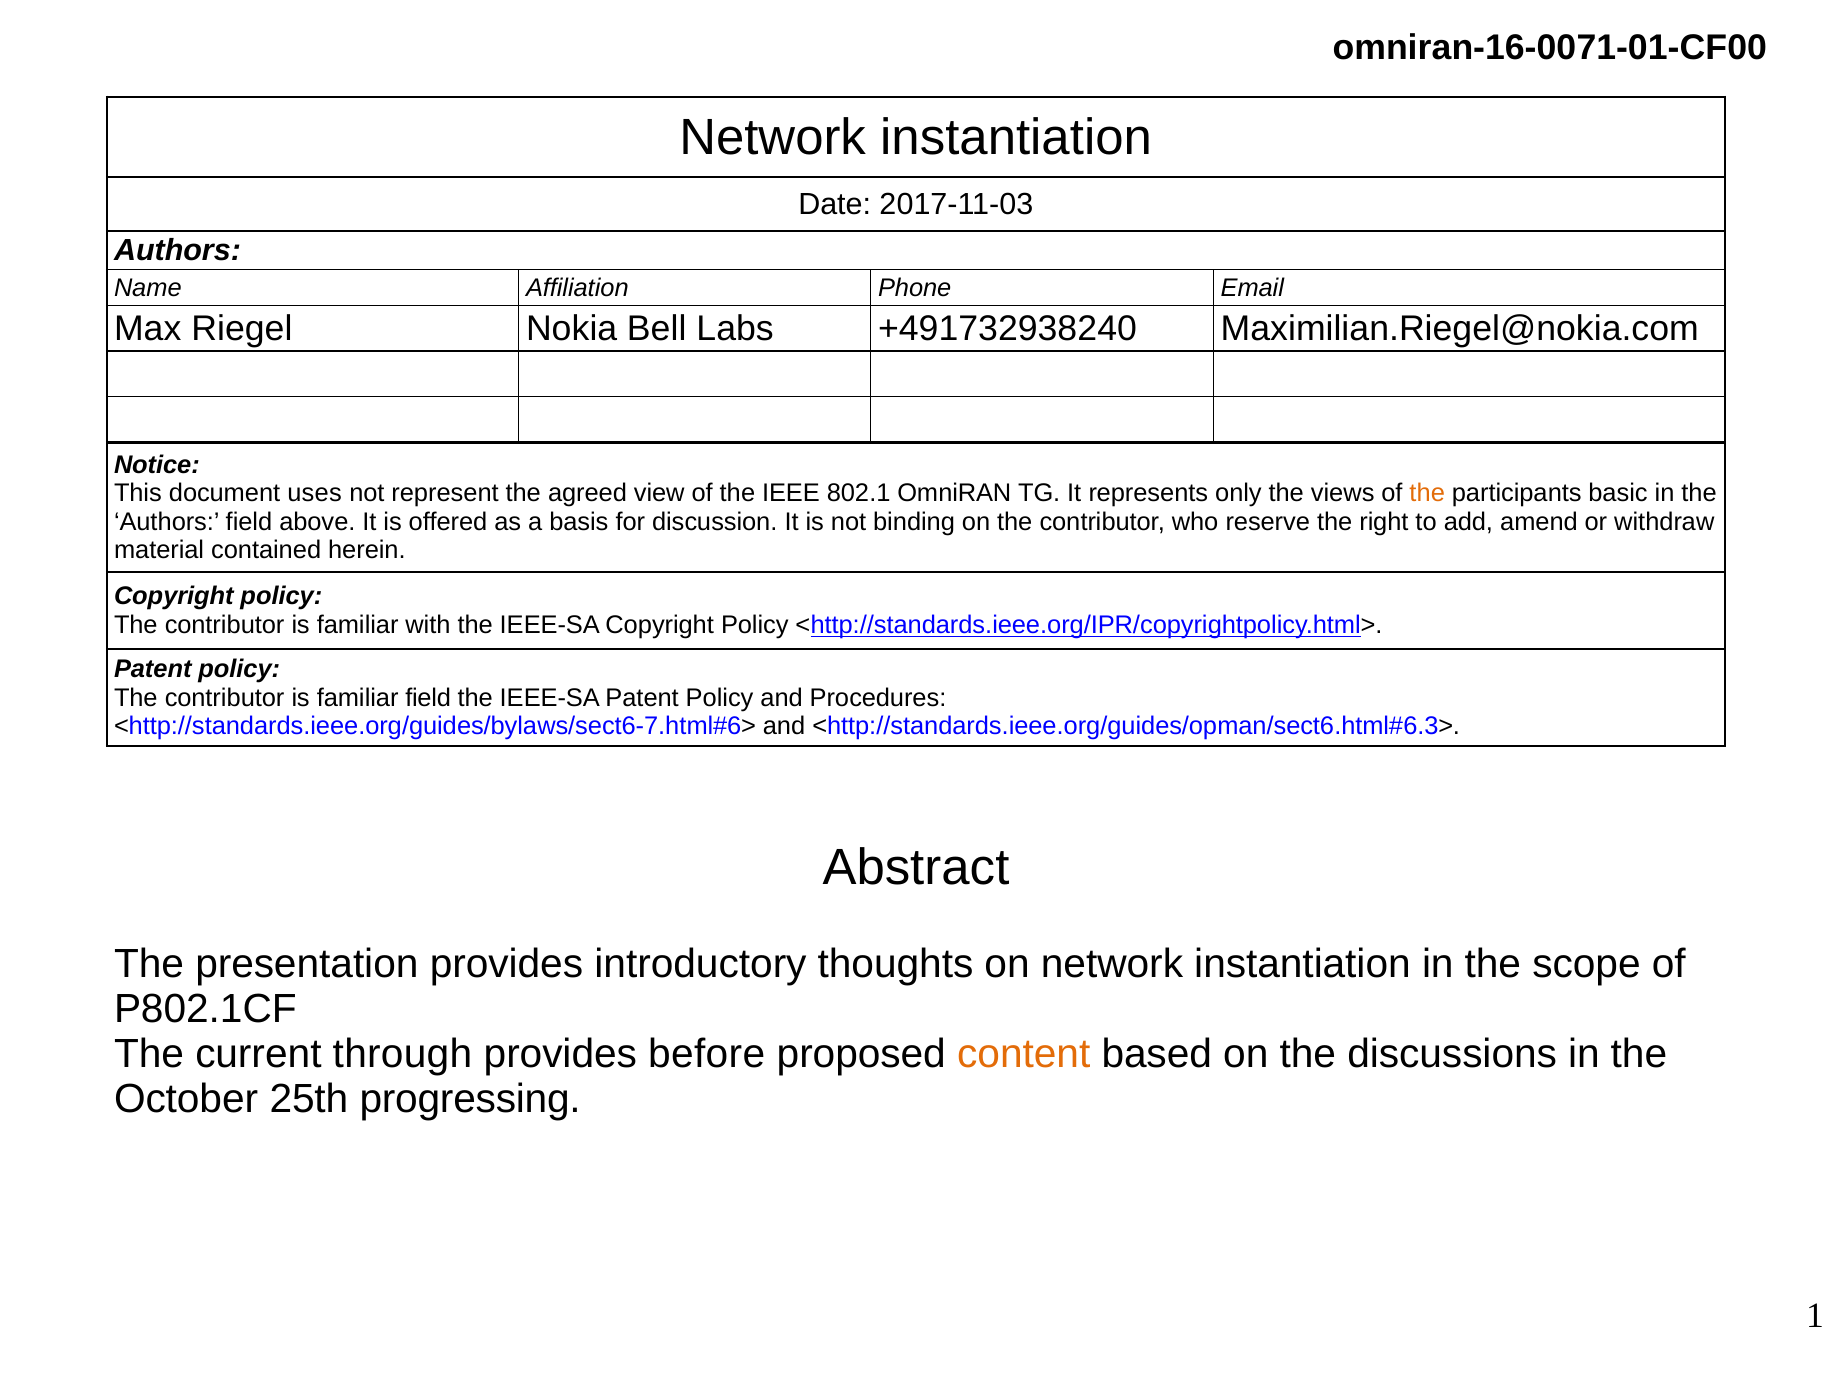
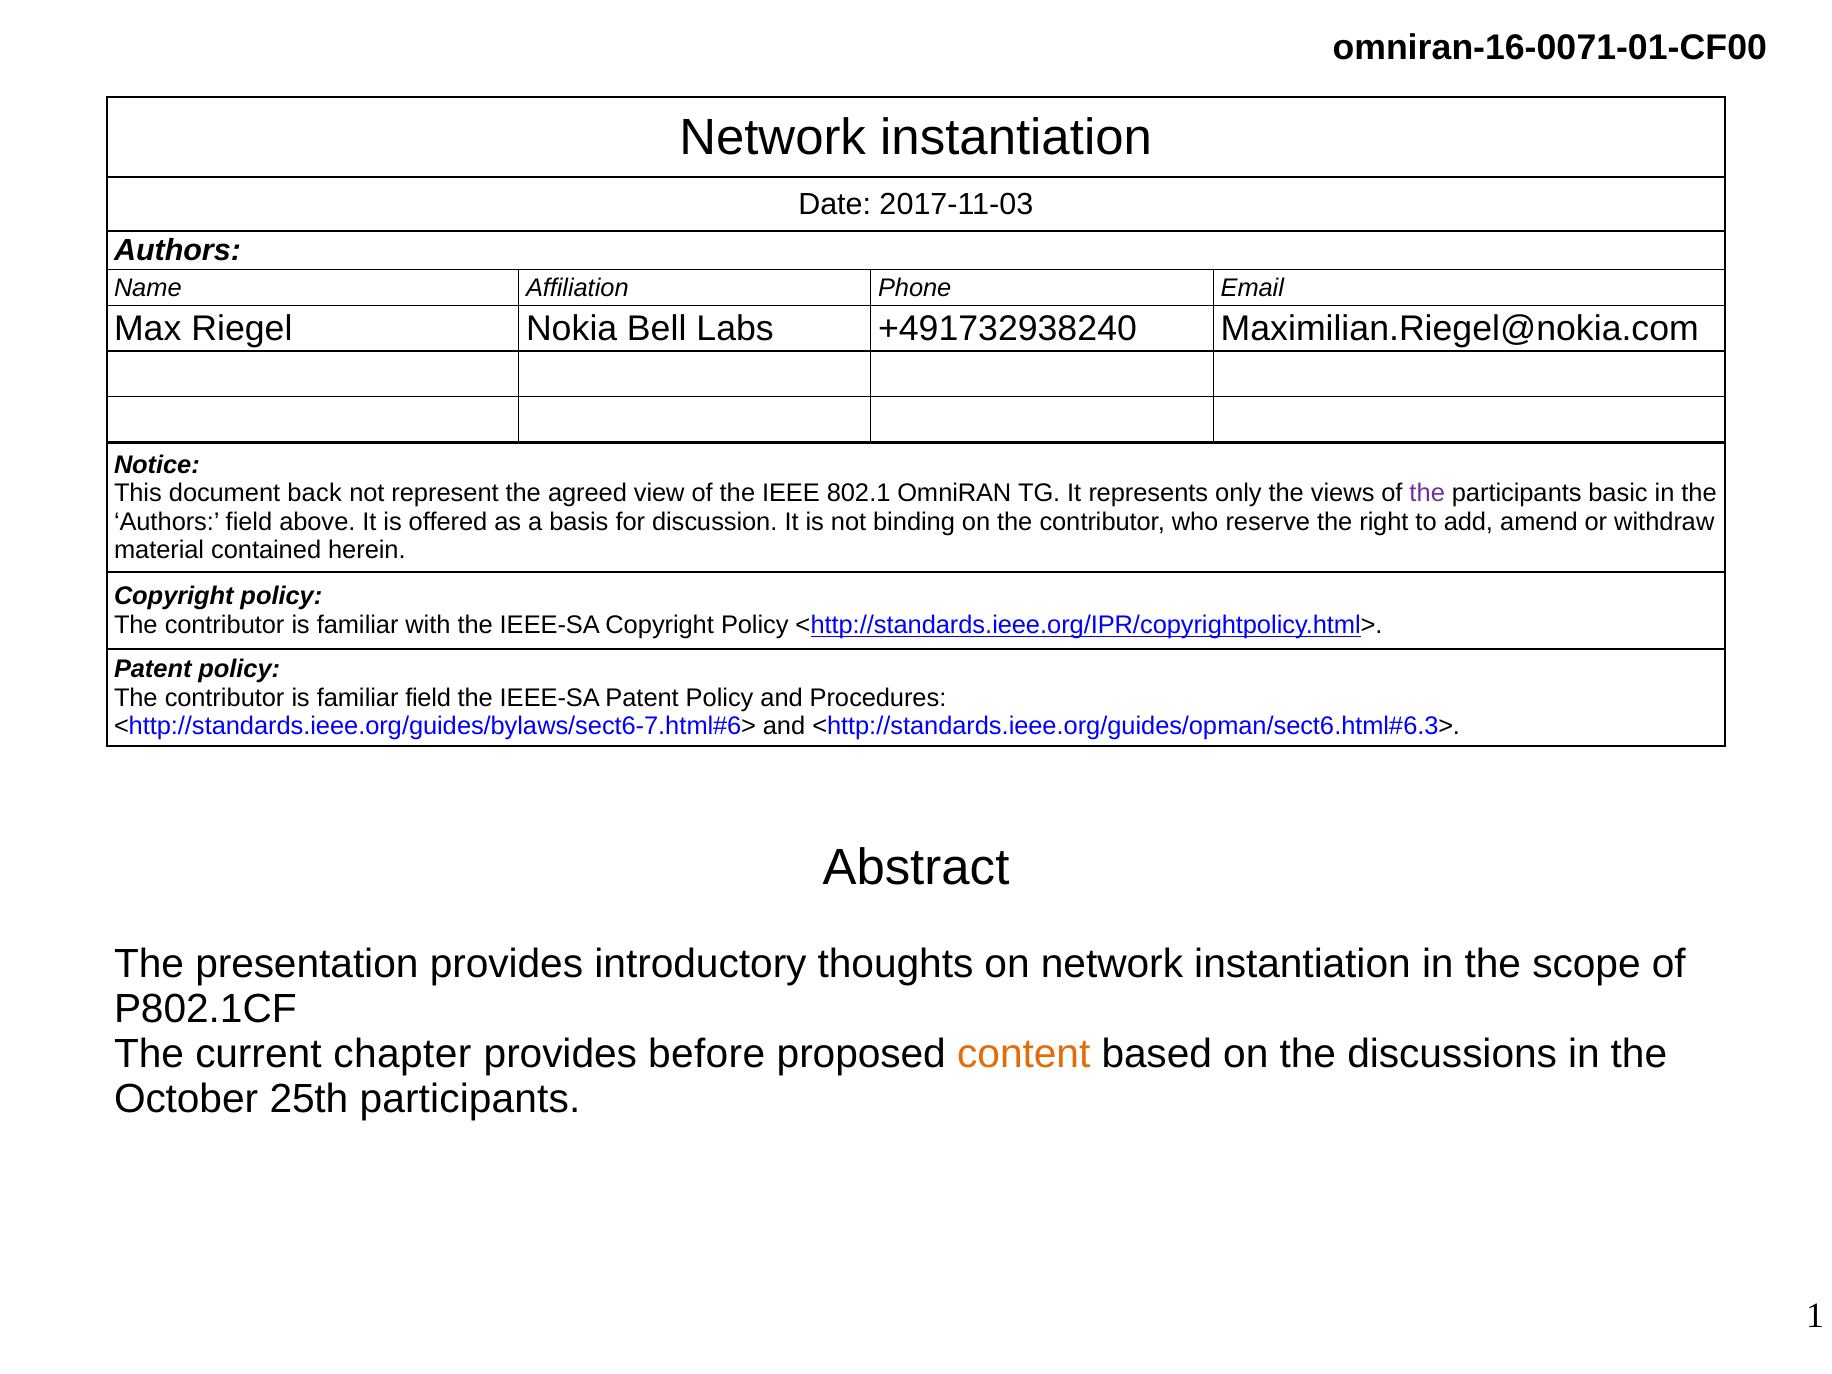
uses: uses -> back
the at (1427, 493) colour: orange -> purple
through: through -> chapter
25th progressing: progressing -> participants
